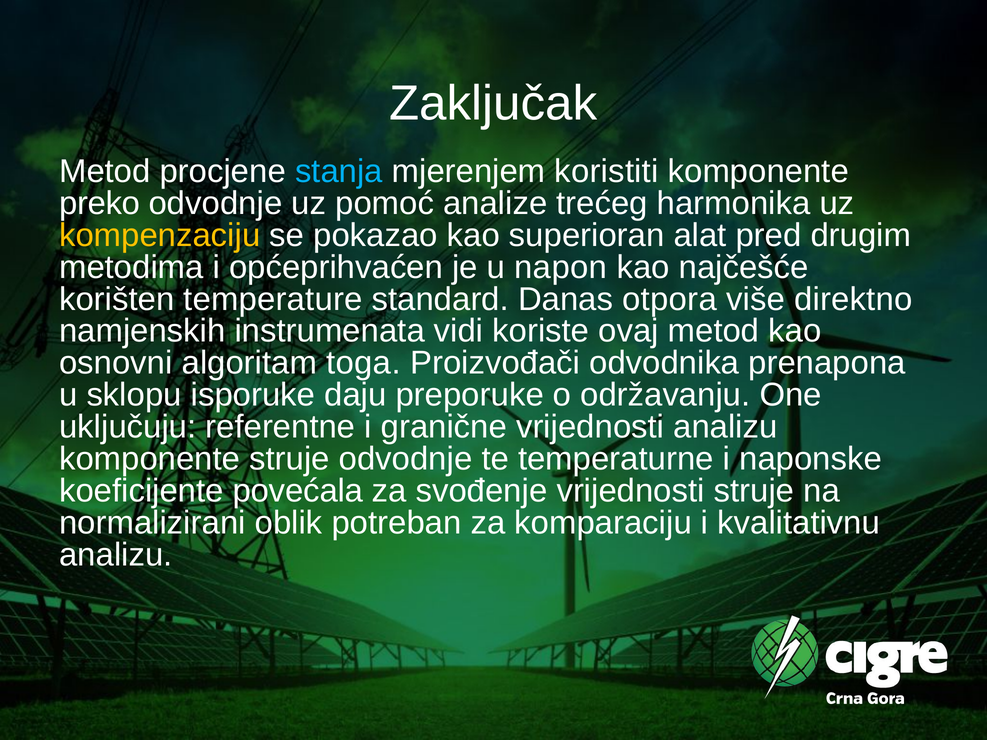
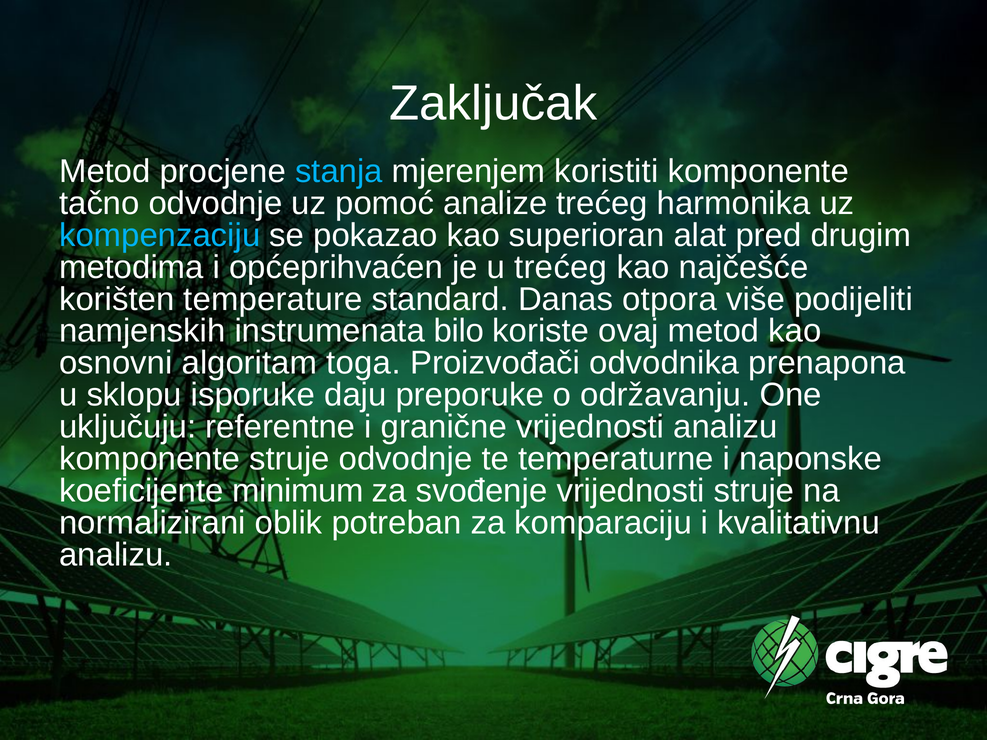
preko: preko -> tačno
kompenzaciju colour: yellow -> light blue
u napon: napon -> trećeg
direktno: direktno -> podijeliti
vidi: vidi -> bilo
povećala: povećala -> minimum
